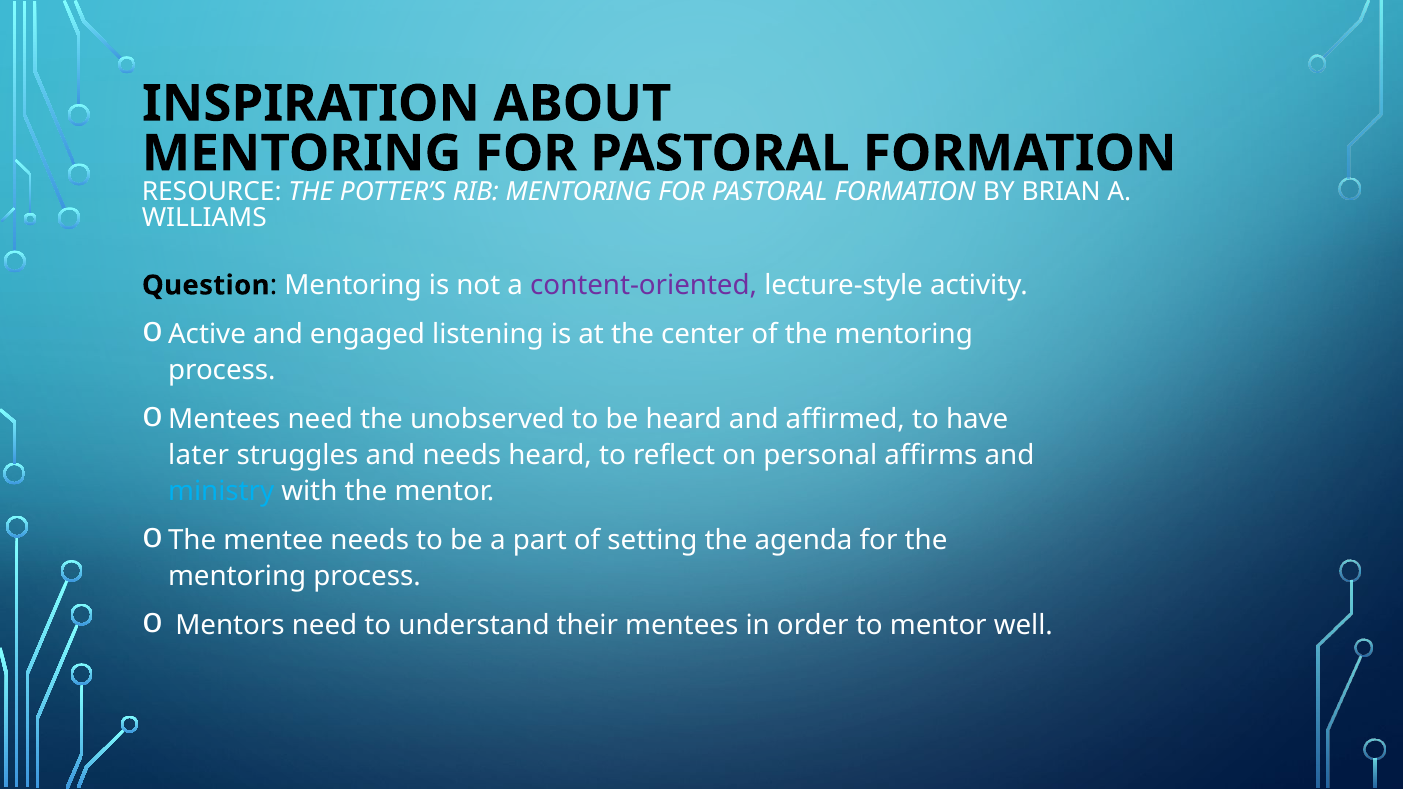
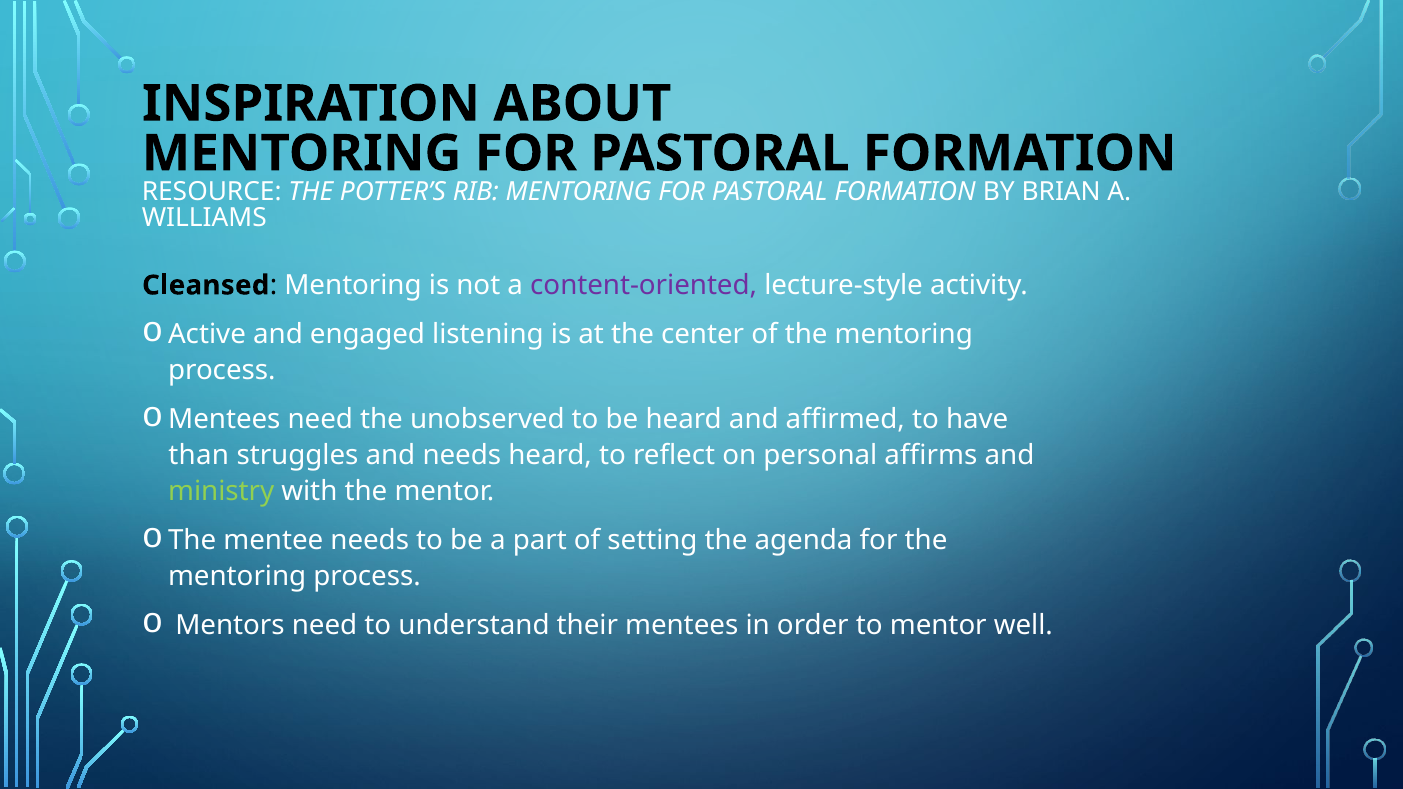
Question: Question -> Cleansed
later: later -> than
ministry colour: light blue -> light green
